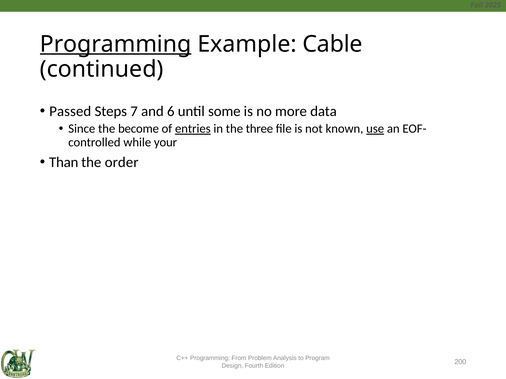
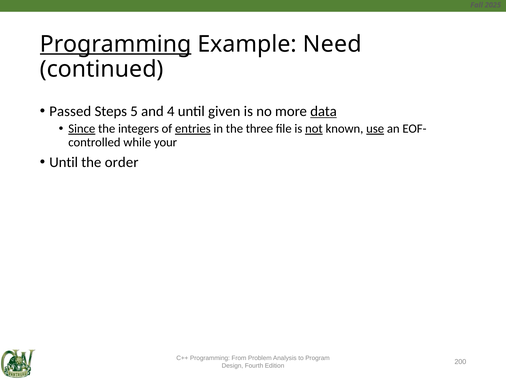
Cable: Cable -> Need
7: 7 -> 5
6: 6 -> 4
some: some -> given
data underline: none -> present
Since underline: none -> present
become: become -> integers
not underline: none -> present
Than at (64, 163): Than -> Until
